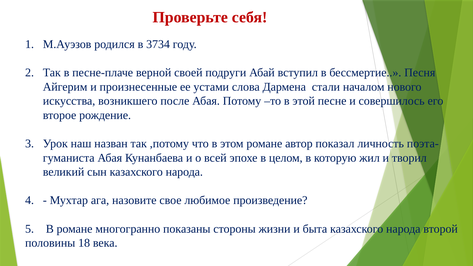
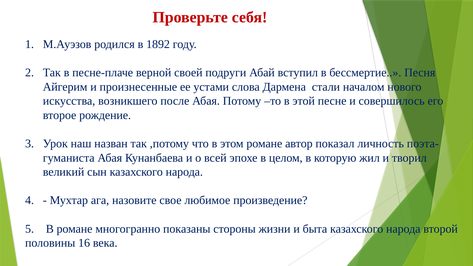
3734: 3734 -> 1892
18: 18 -> 16
